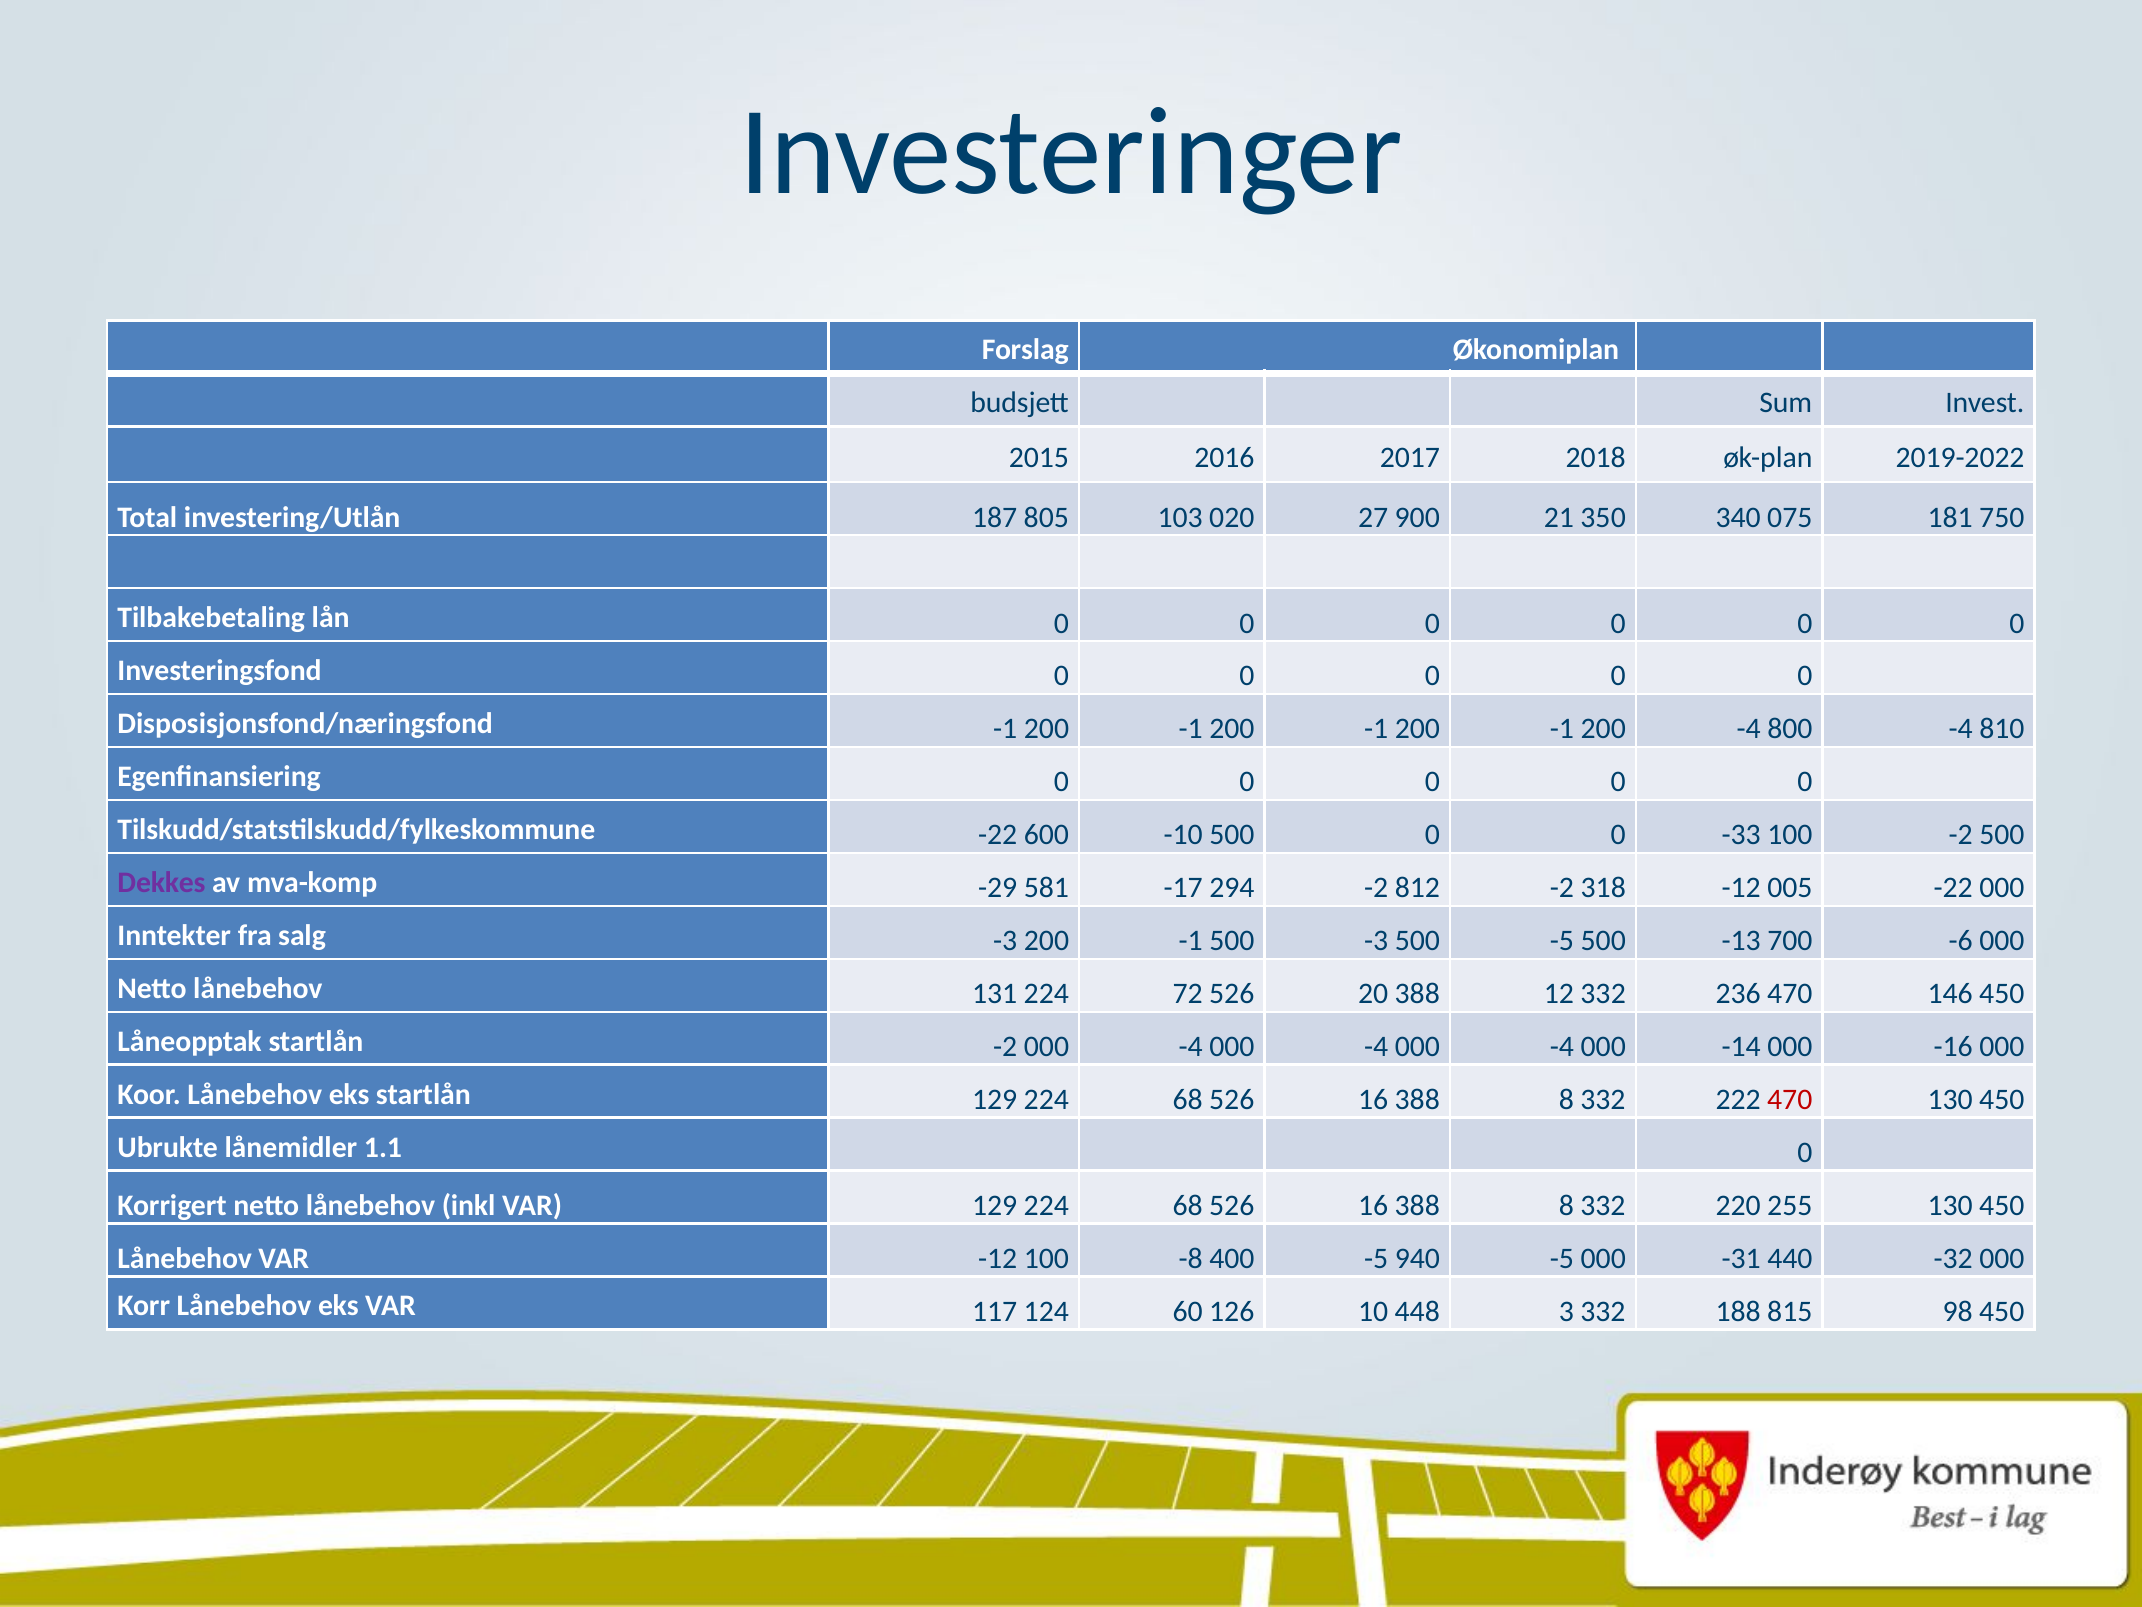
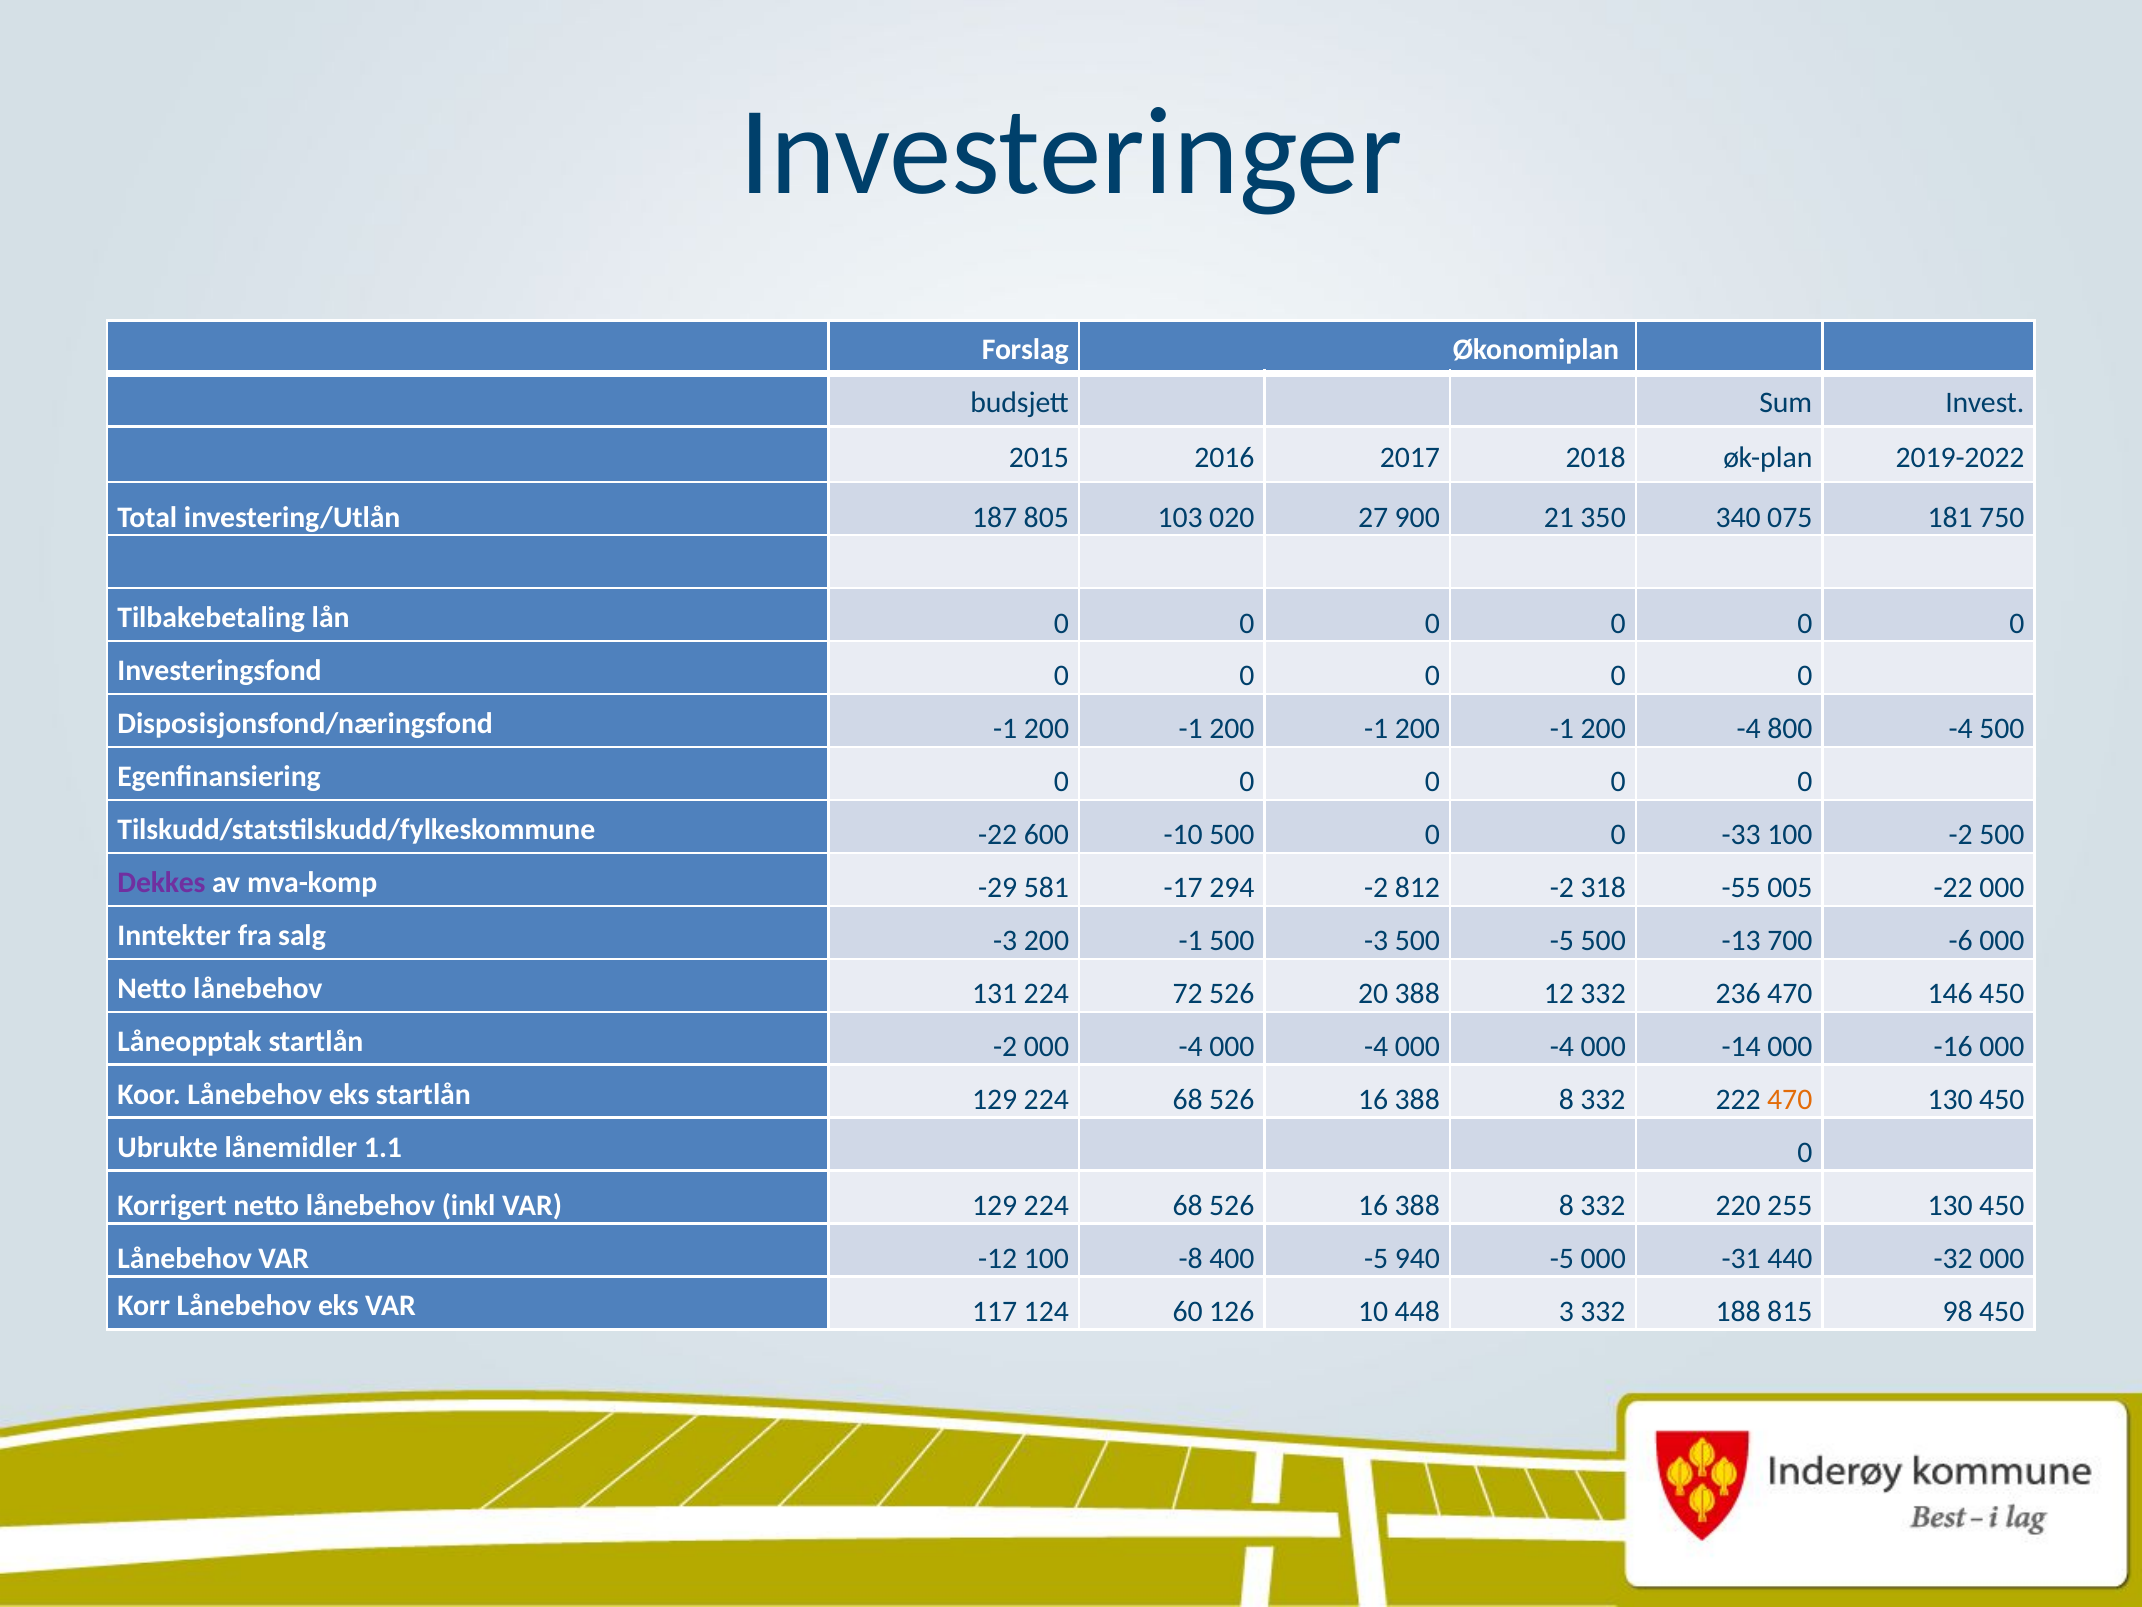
-4 810: 810 -> 500
318 -12: -12 -> -55
470 at (1790, 1100) colour: red -> orange
